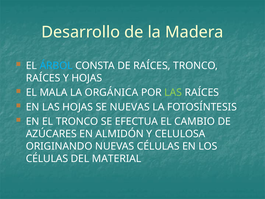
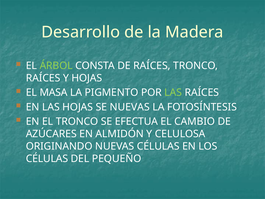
ÁRBOL colour: light blue -> light green
MALA: MALA -> MASA
ORGÁNICA: ORGÁNICA -> PIGMENTO
MATERIAL: MATERIAL -> PEQUEÑO
